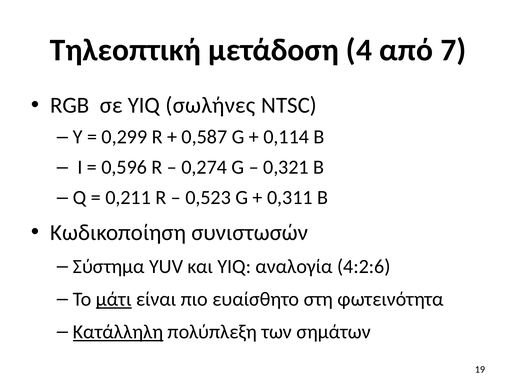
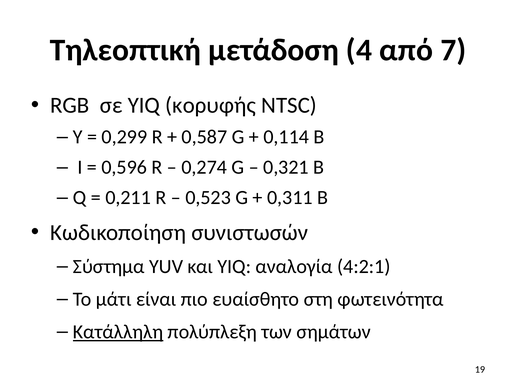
σωλήνες: σωλήνες -> κορυφής
4:2:6: 4:2:6 -> 4:2:1
μάτι underline: present -> none
